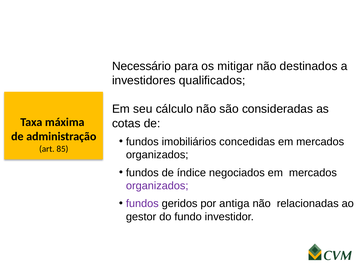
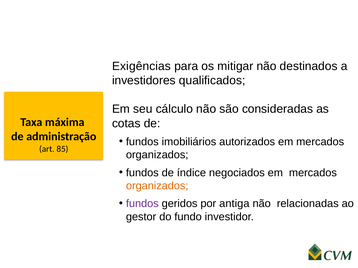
Necessário: Necessário -> Exigências
concedidas: concedidas -> autorizados
organizados at (157, 186) colour: purple -> orange
